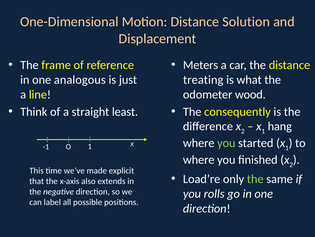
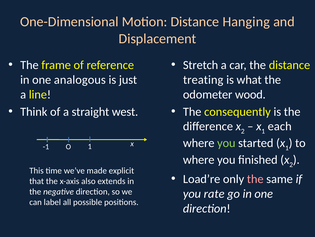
Solution: Solution -> Hanging
Meters: Meters -> Stretch
least: least -> west
hang: hang -> each
the at (255, 179) colour: light green -> pink
rolls: rolls -> rate
